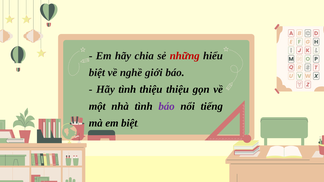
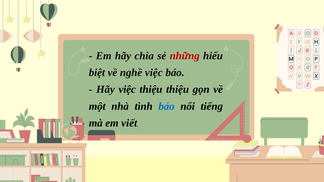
nghề giới: giới -> việc
Hãy tình: tình -> việc
báo at (167, 106) colour: purple -> blue
em biệt: biệt -> viết
